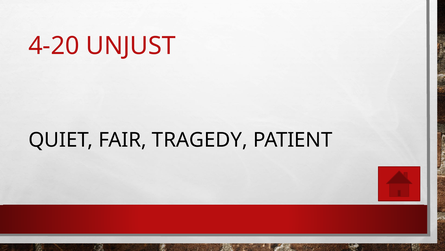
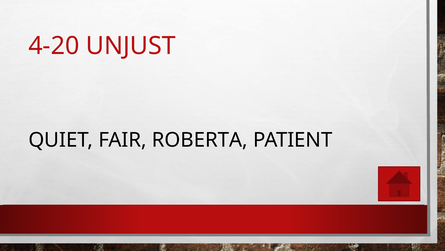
TRAGEDY: TRAGEDY -> ROBERTA
